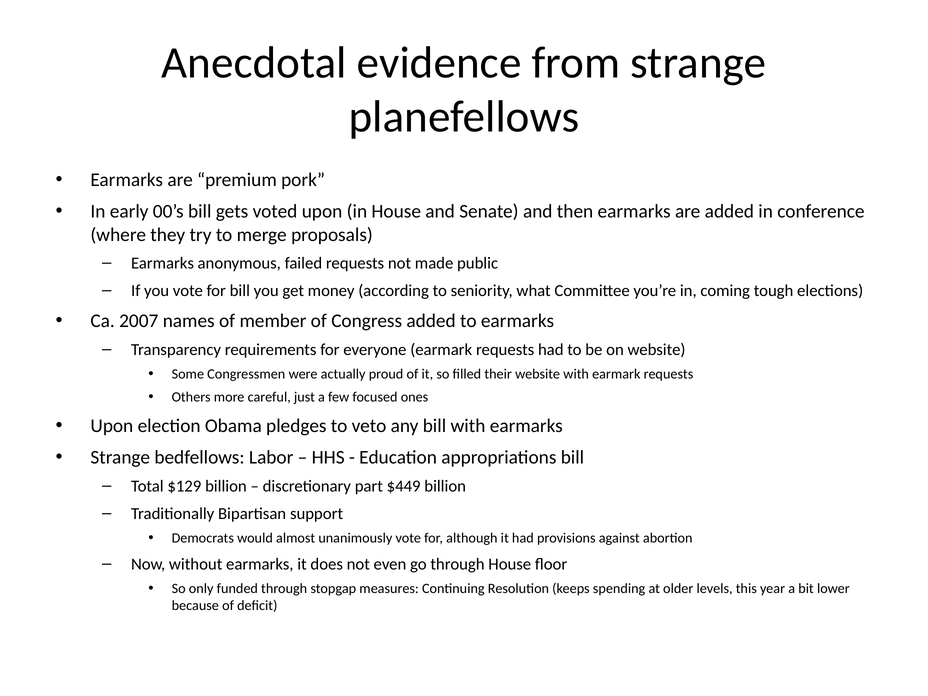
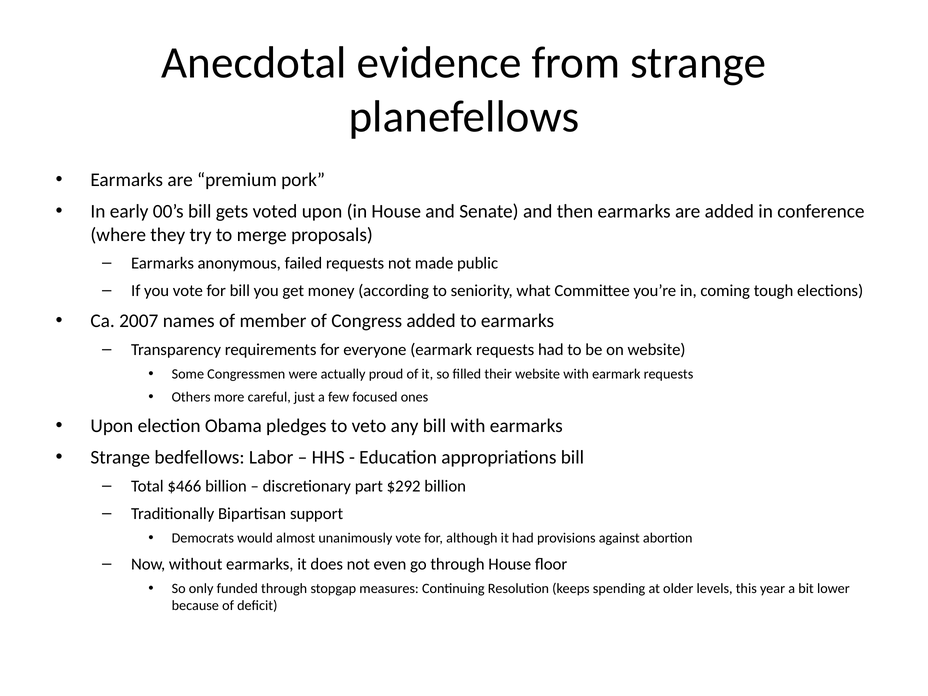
$129: $129 -> $466
$449: $449 -> $292
